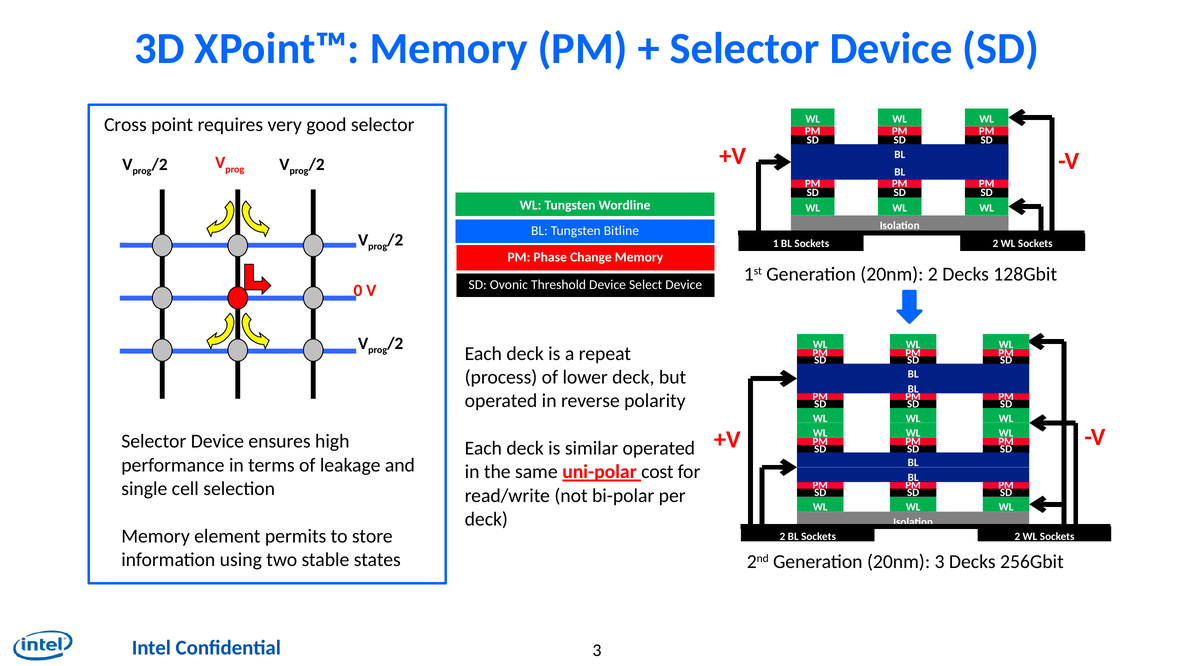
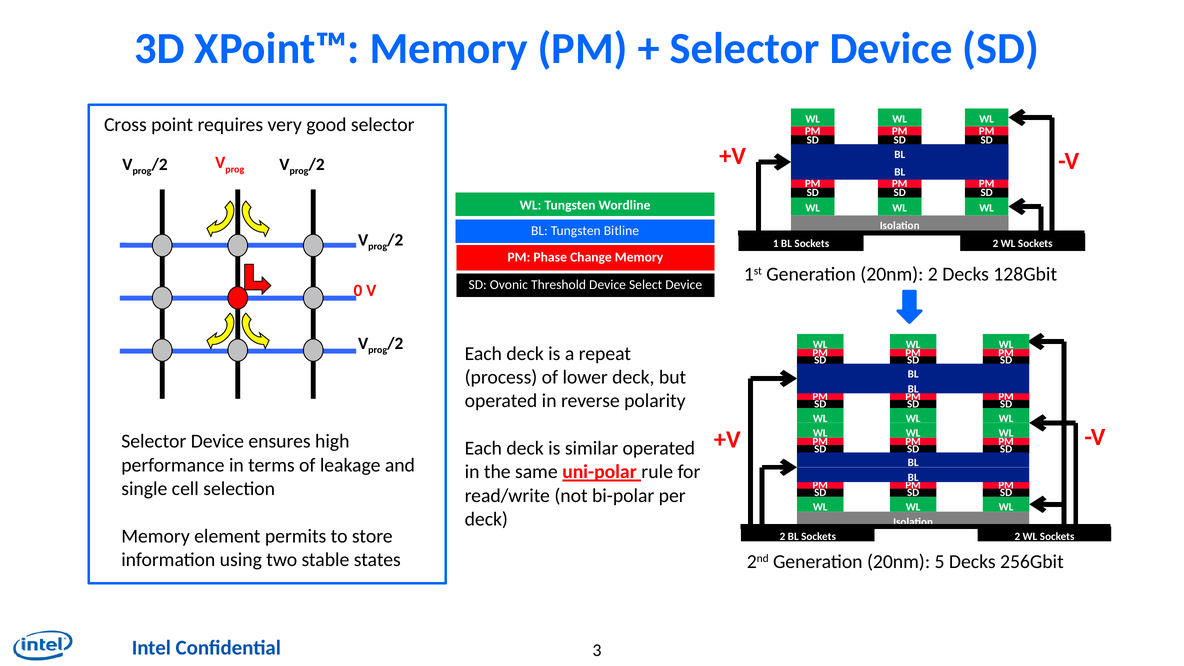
cost: cost -> rule
20nm 3: 3 -> 5
